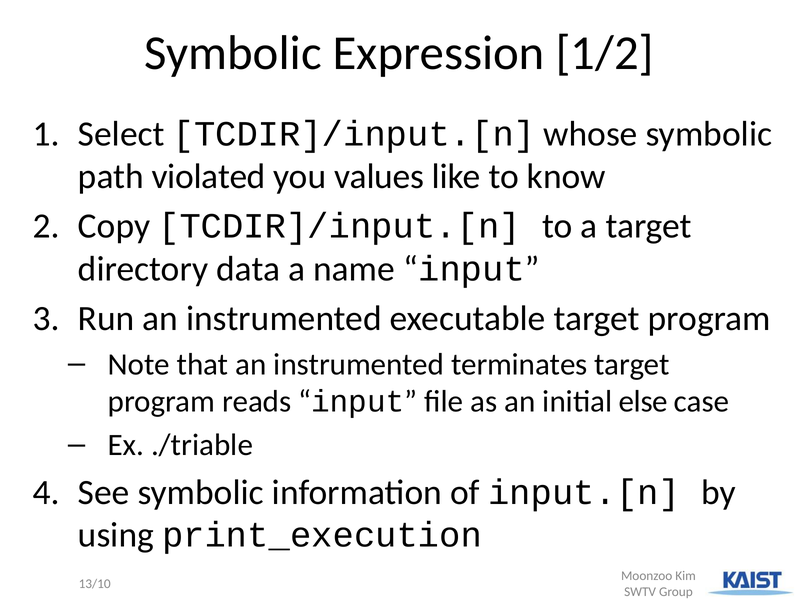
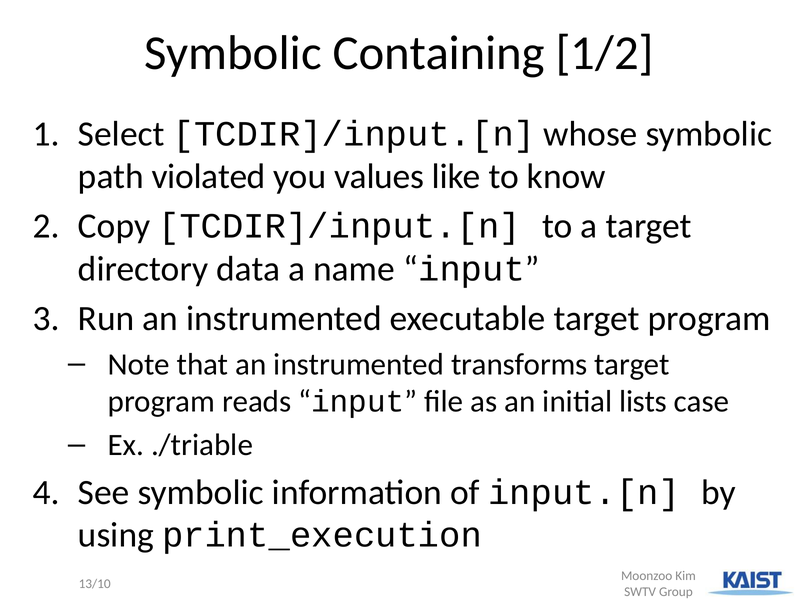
Expression: Expression -> Containing
terminates: terminates -> transforms
else: else -> lists
